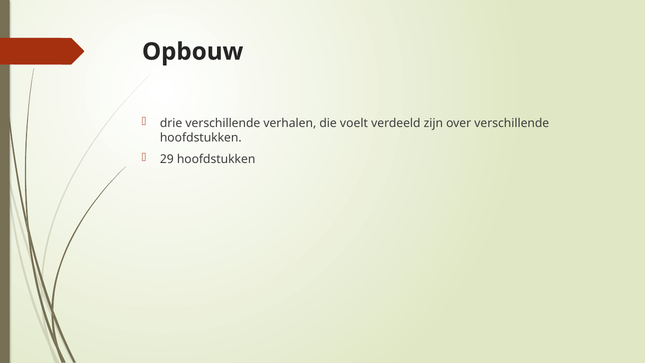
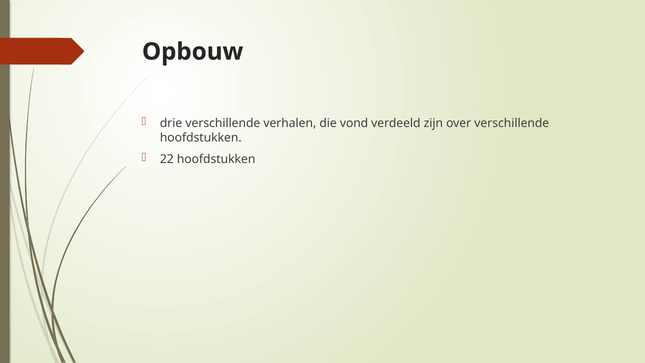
voelt: voelt -> vond
29: 29 -> 22
